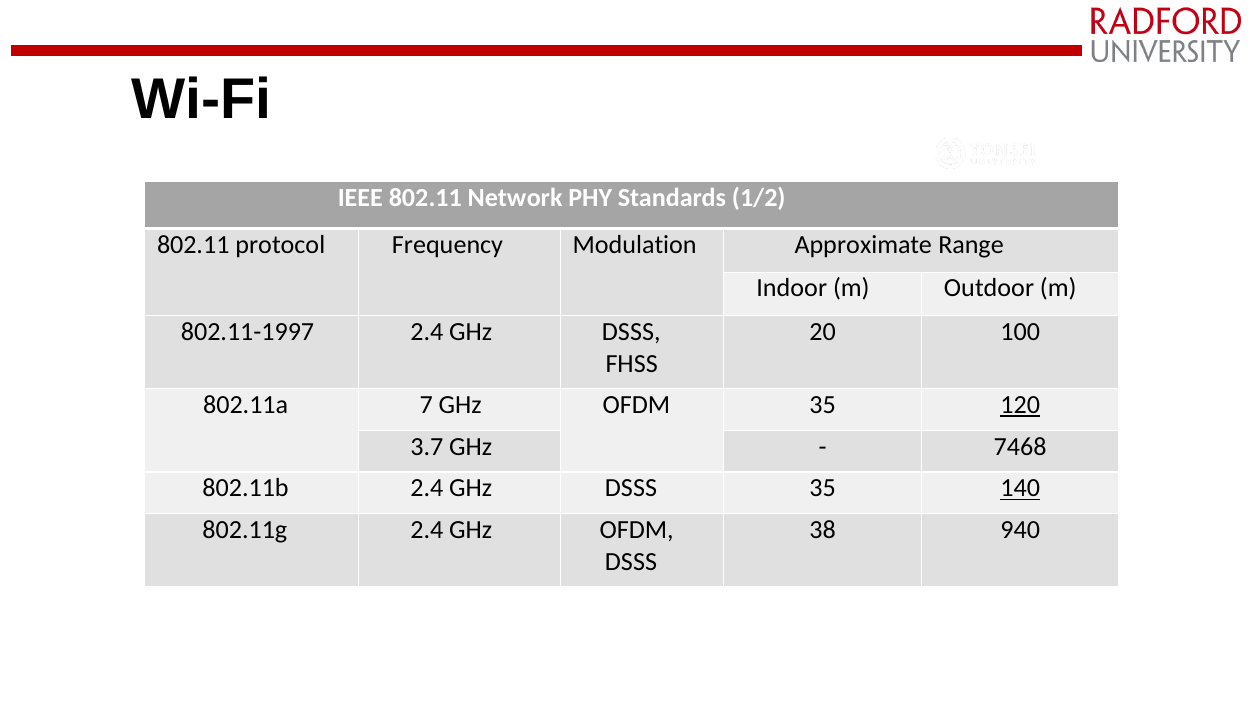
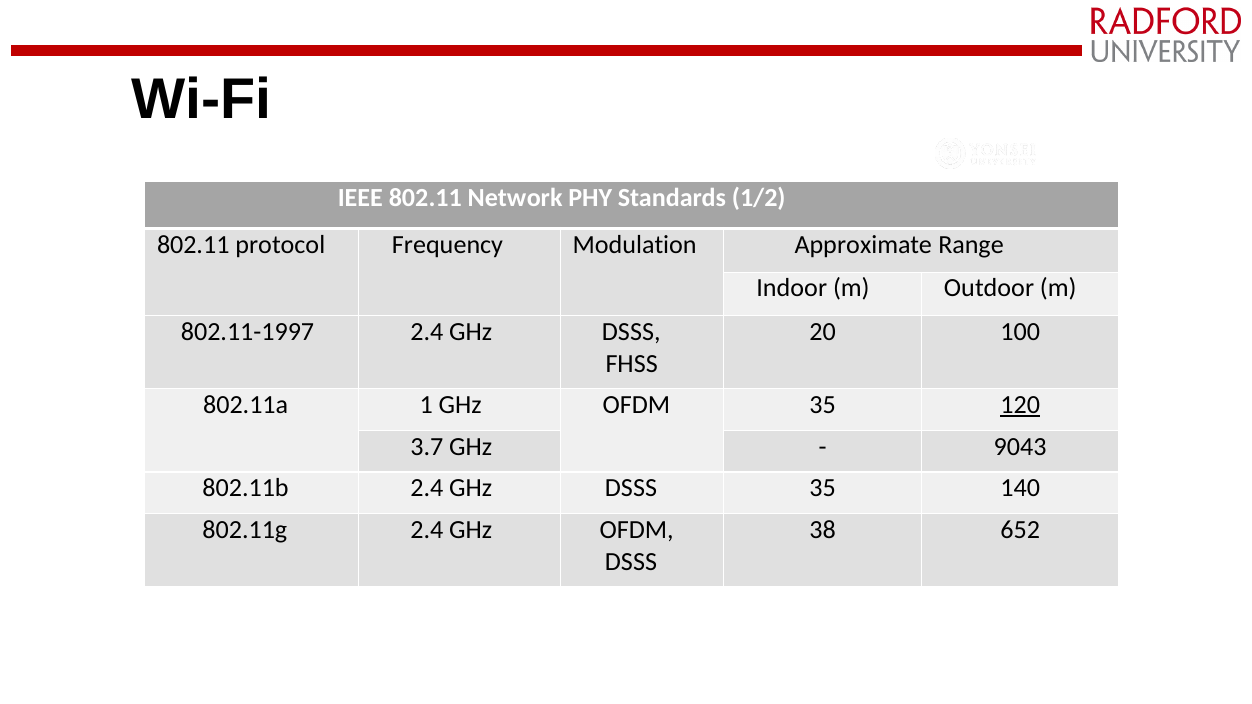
7: 7 -> 1
7468: 7468 -> 9043
140 underline: present -> none
940: 940 -> 652
